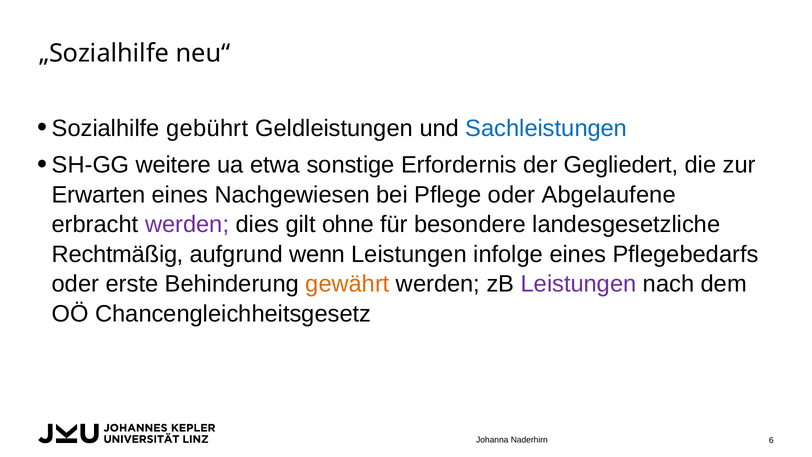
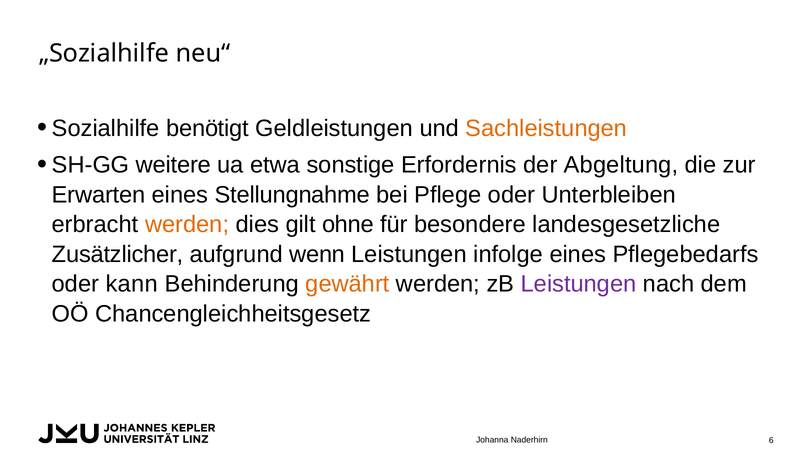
gebührt: gebührt -> benötigt
Sachleistungen colour: blue -> orange
Gegliedert: Gegliedert -> Abgeltung
Nachgewiesen: Nachgewiesen -> Stellungnahme
Abgelaufene: Abgelaufene -> Unterbleiben
werden at (187, 224) colour: purple -> orange
Rechtmäßig: Rechtmäßig -> Zusätzlicher
erste: erste -> kann
